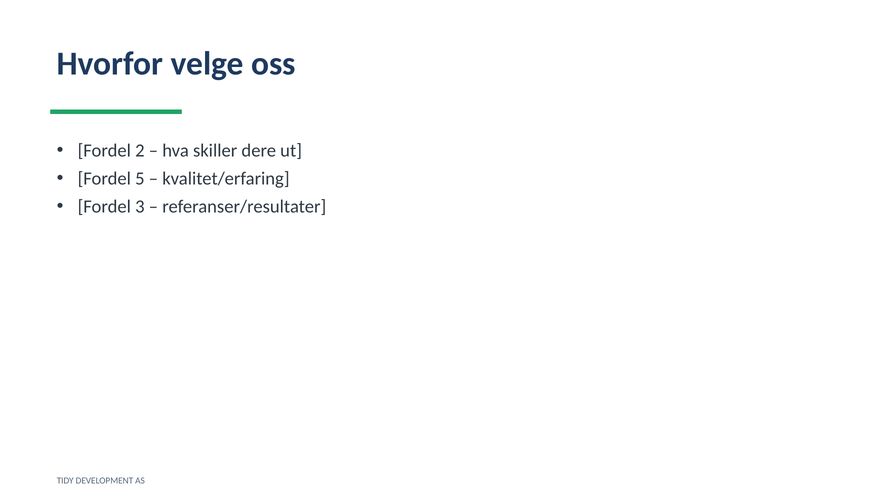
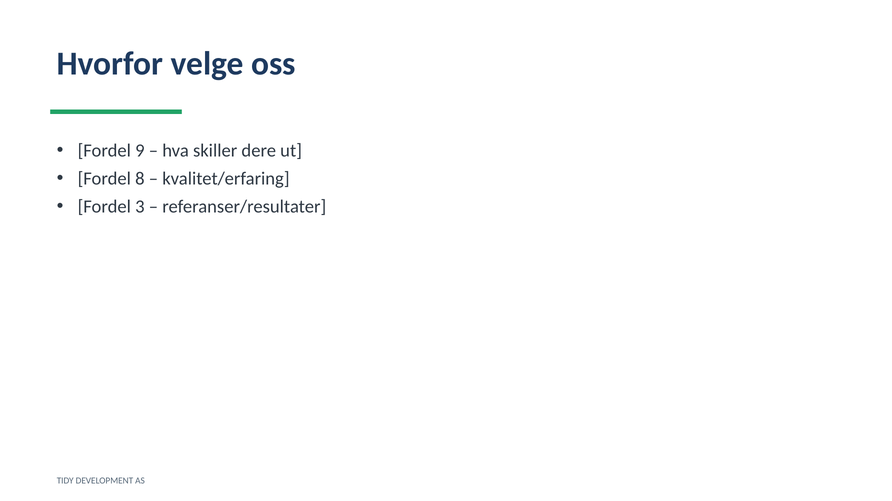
2: 2 -> 9
5: 5 -> 8
